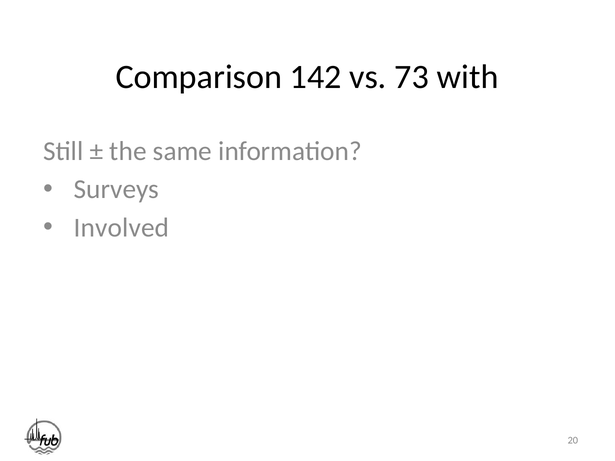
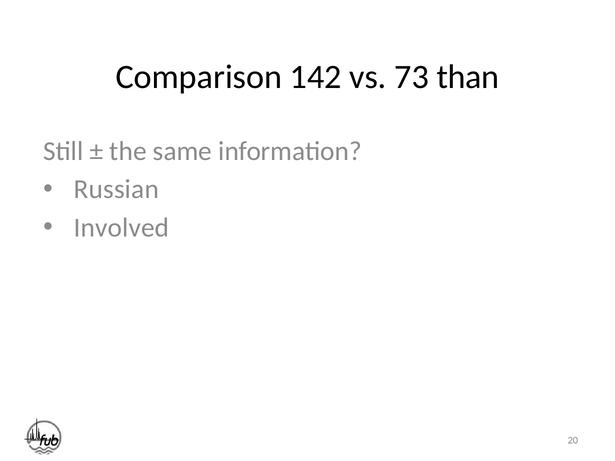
with: with -> than
Surveys: Surveys -> Russian
